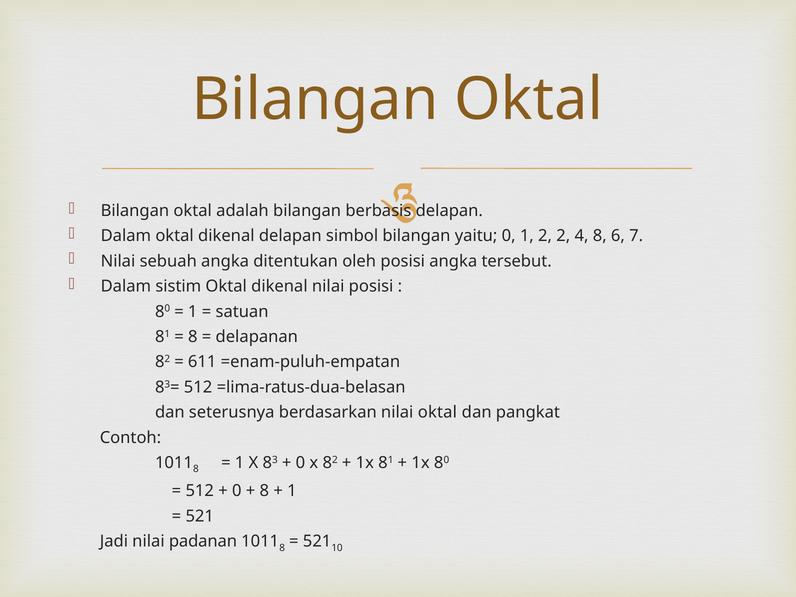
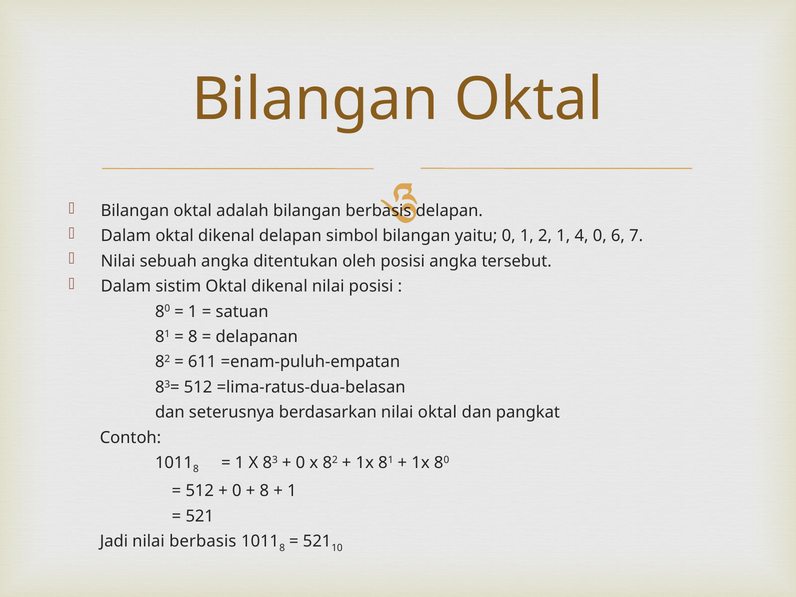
2 2: 2 -> 1
4 8: 8 -> 0
nilai padanan: padanan -> berbasis
